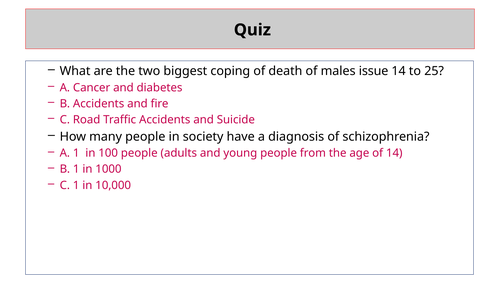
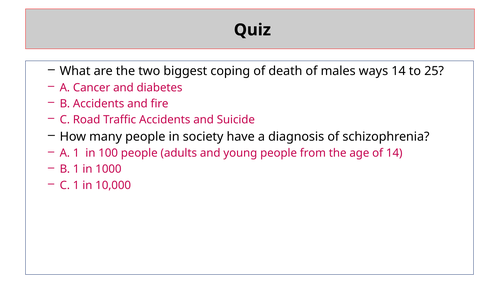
issue: issue -> ways
